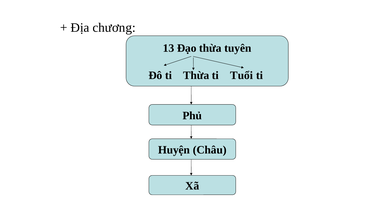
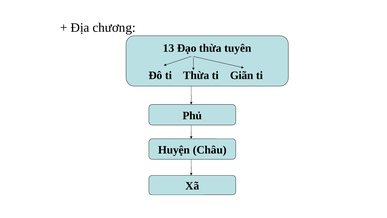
Tuổi: Tuổi -> Giãn
